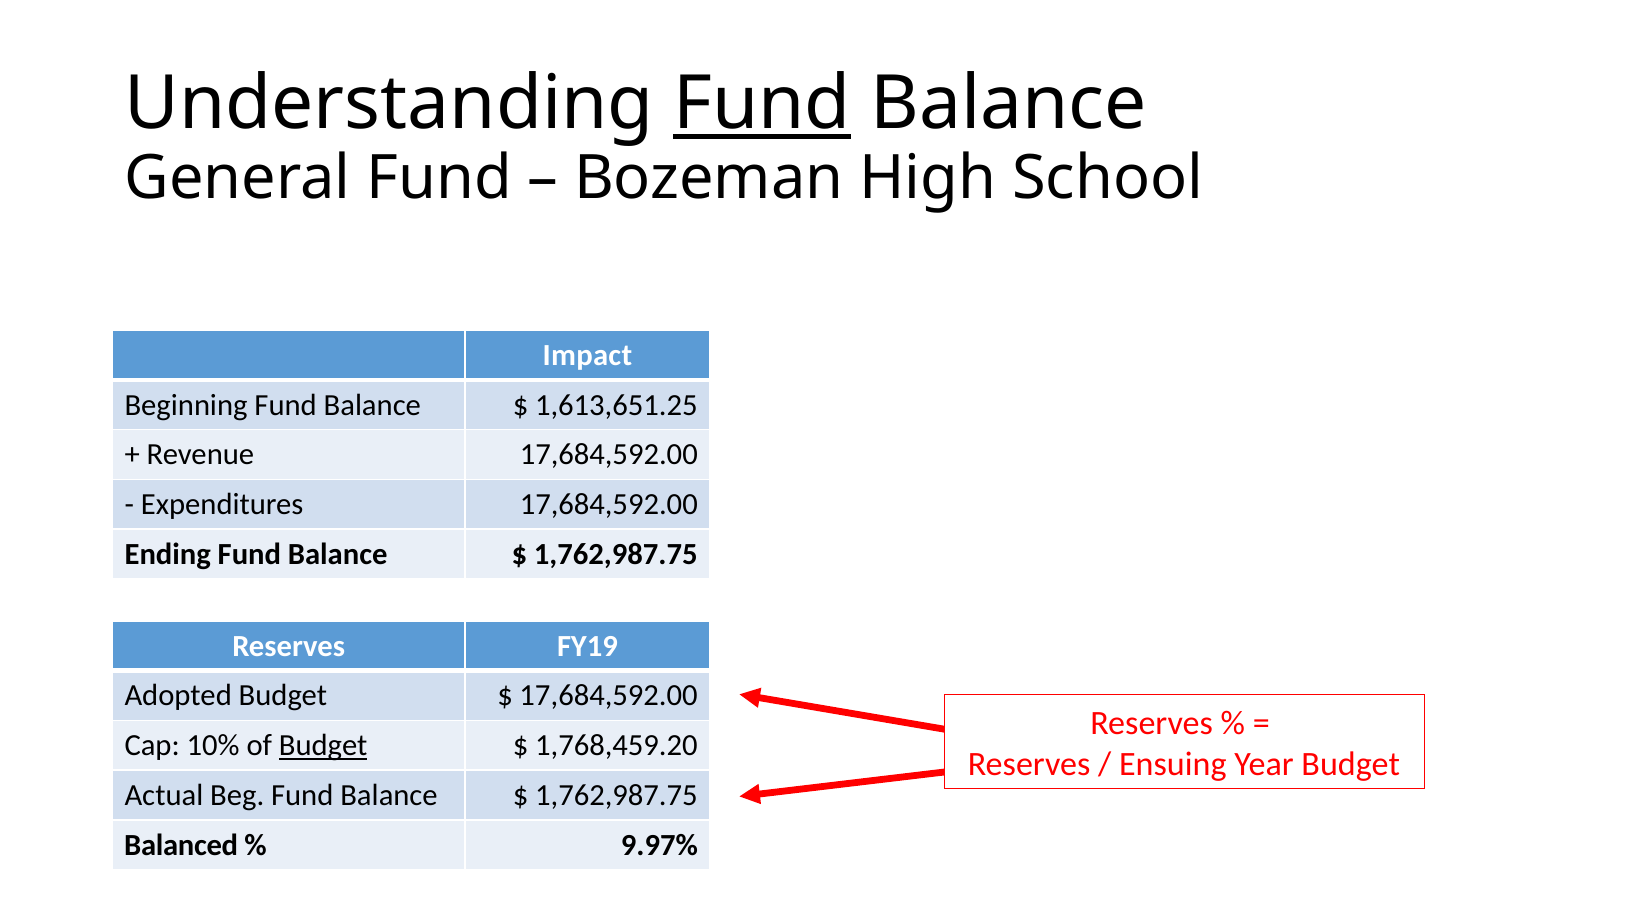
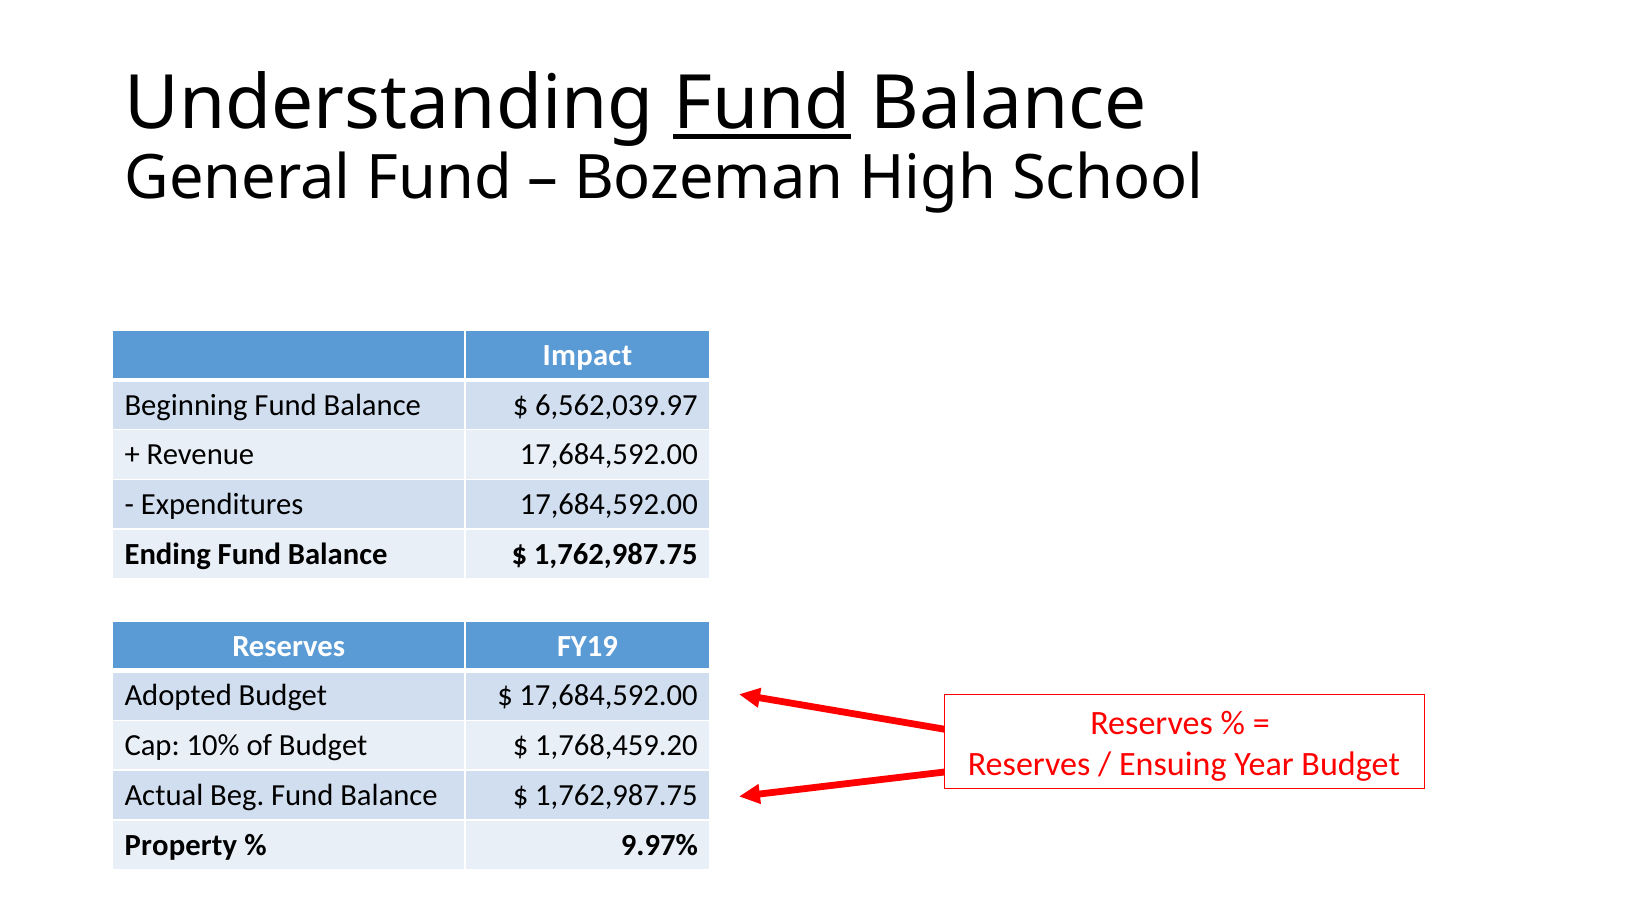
1,613,651.25: 1,613,651.25 -> 6,562,039.97
Budget at (323, 745) underline: present -> none
Balanced: Balanced -> Property
